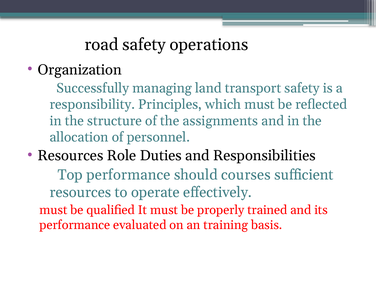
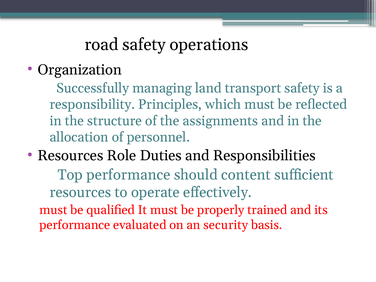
courses: courses -> content
training: training -> security
